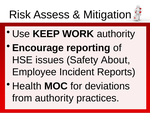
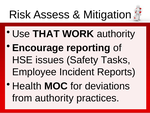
KEEP: KEEP -> THAT
About: About -> Tasks
